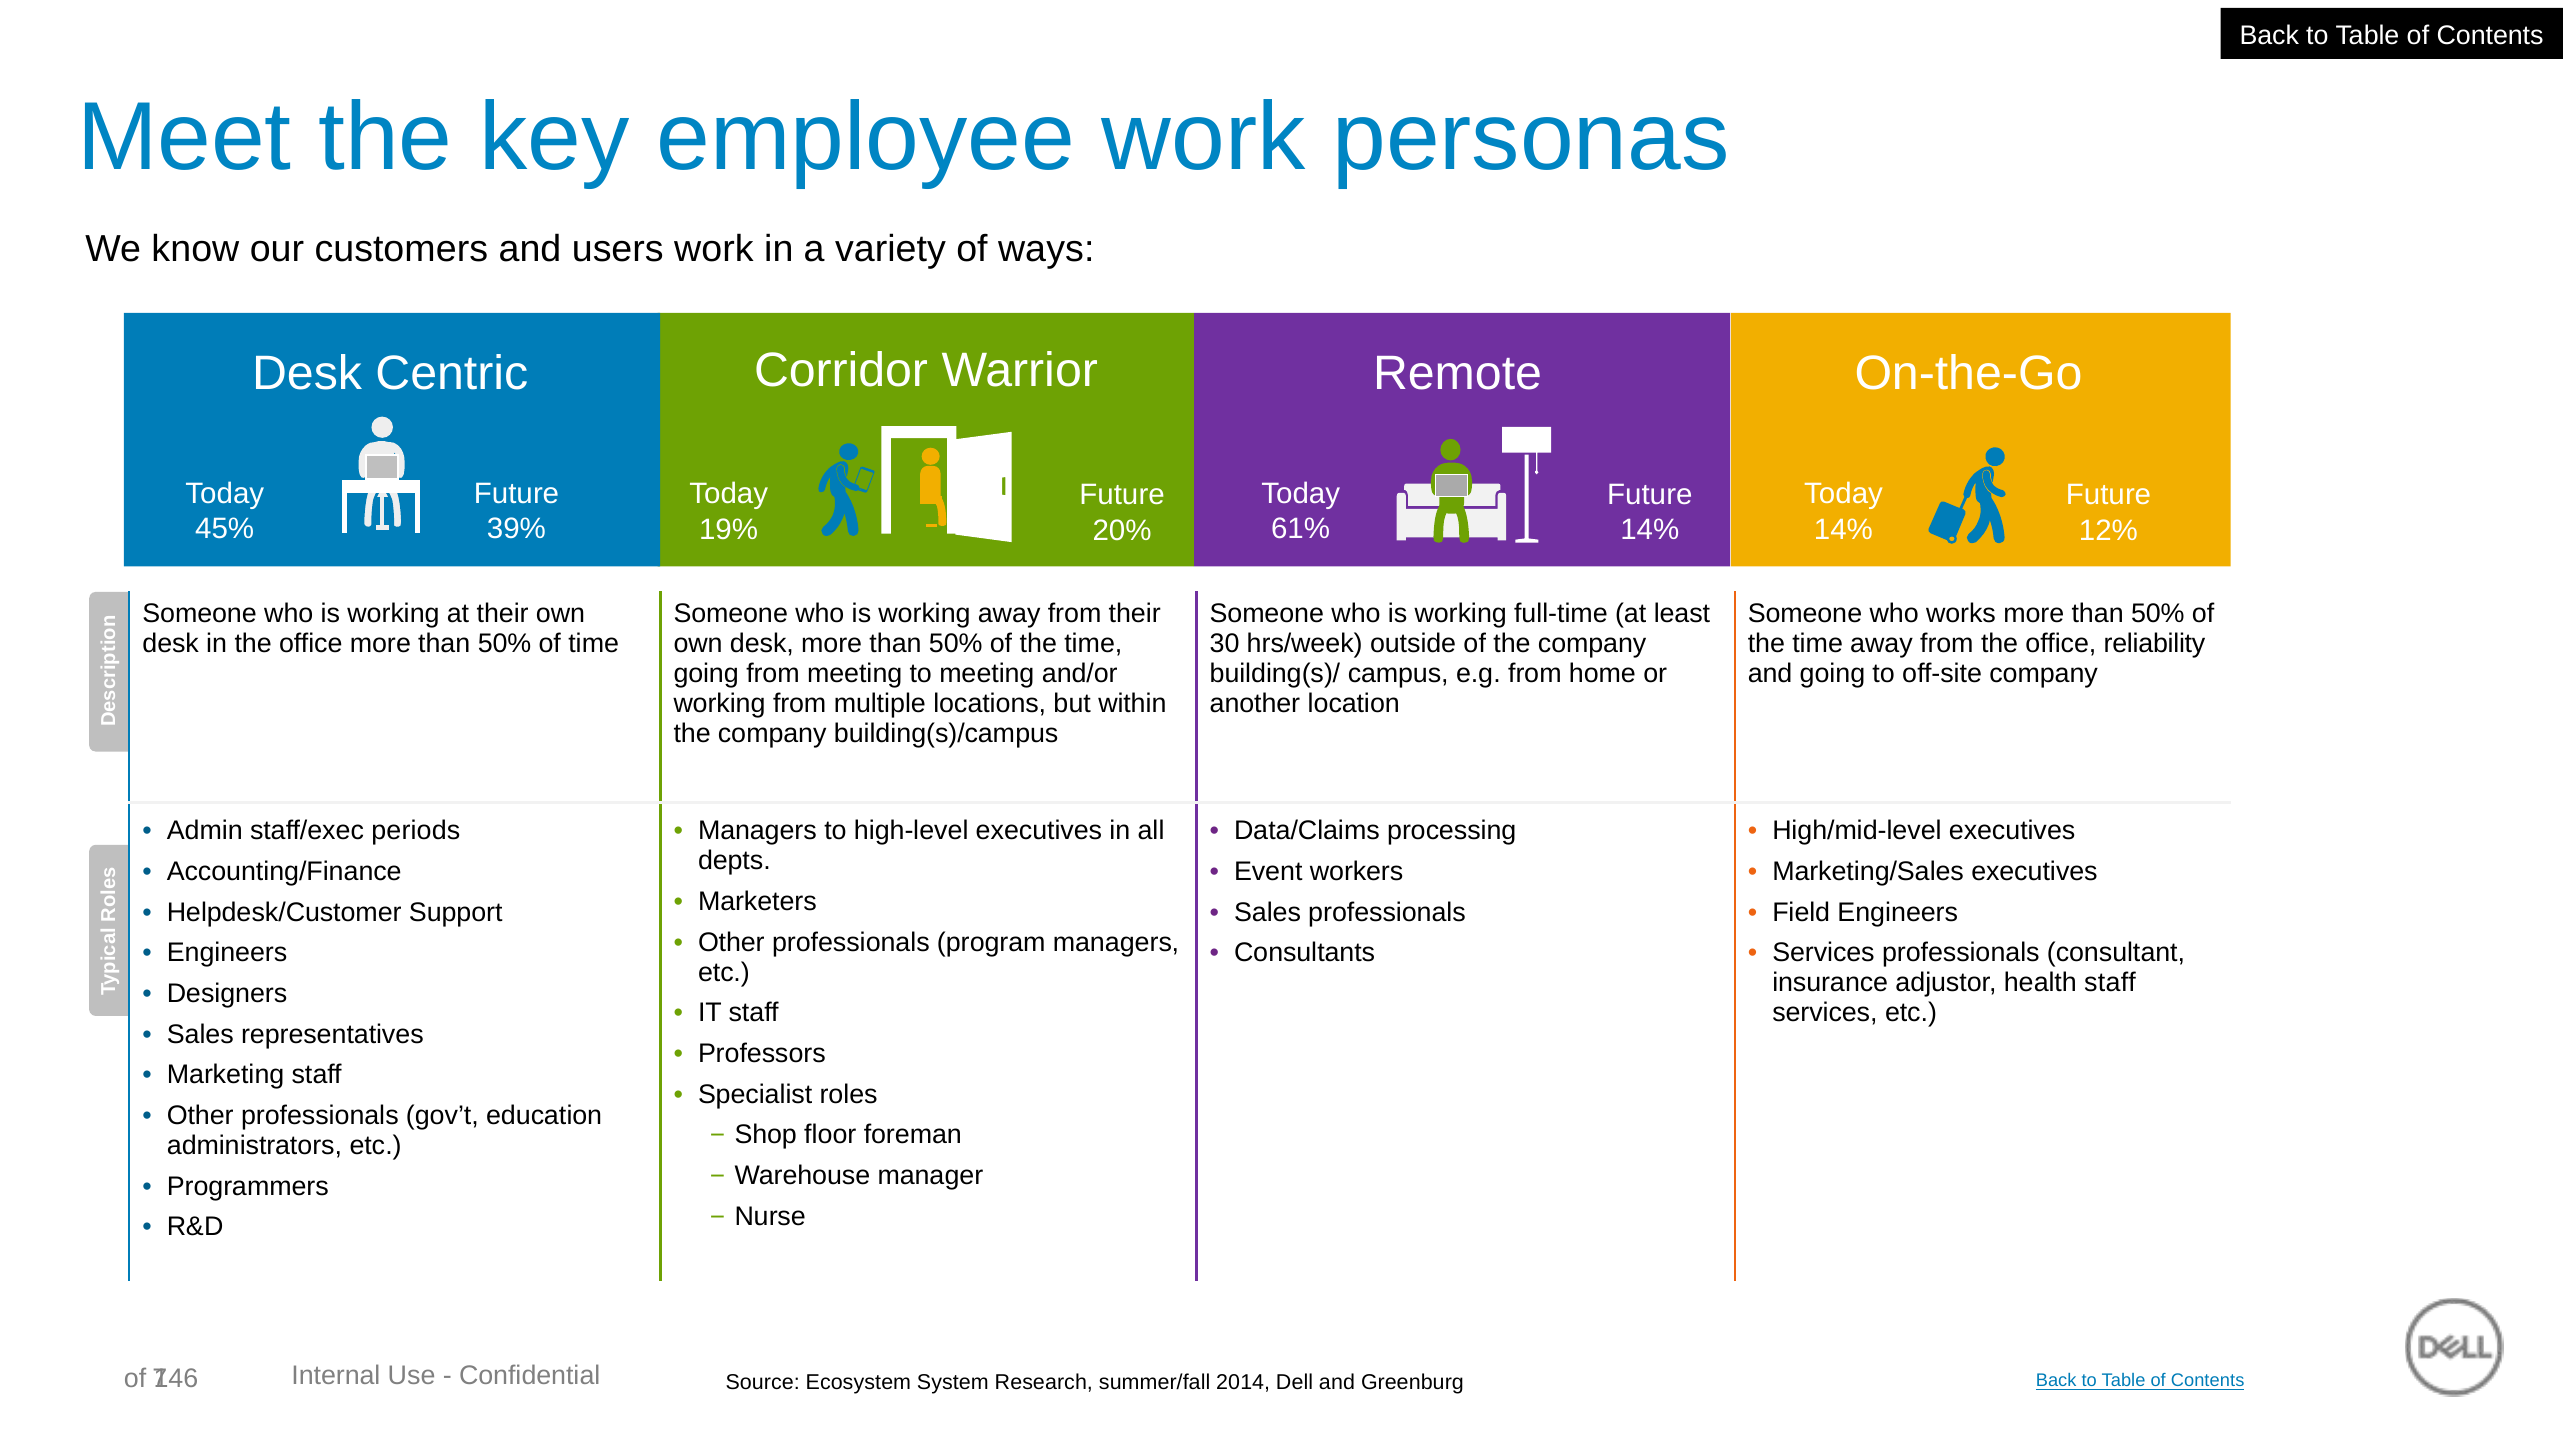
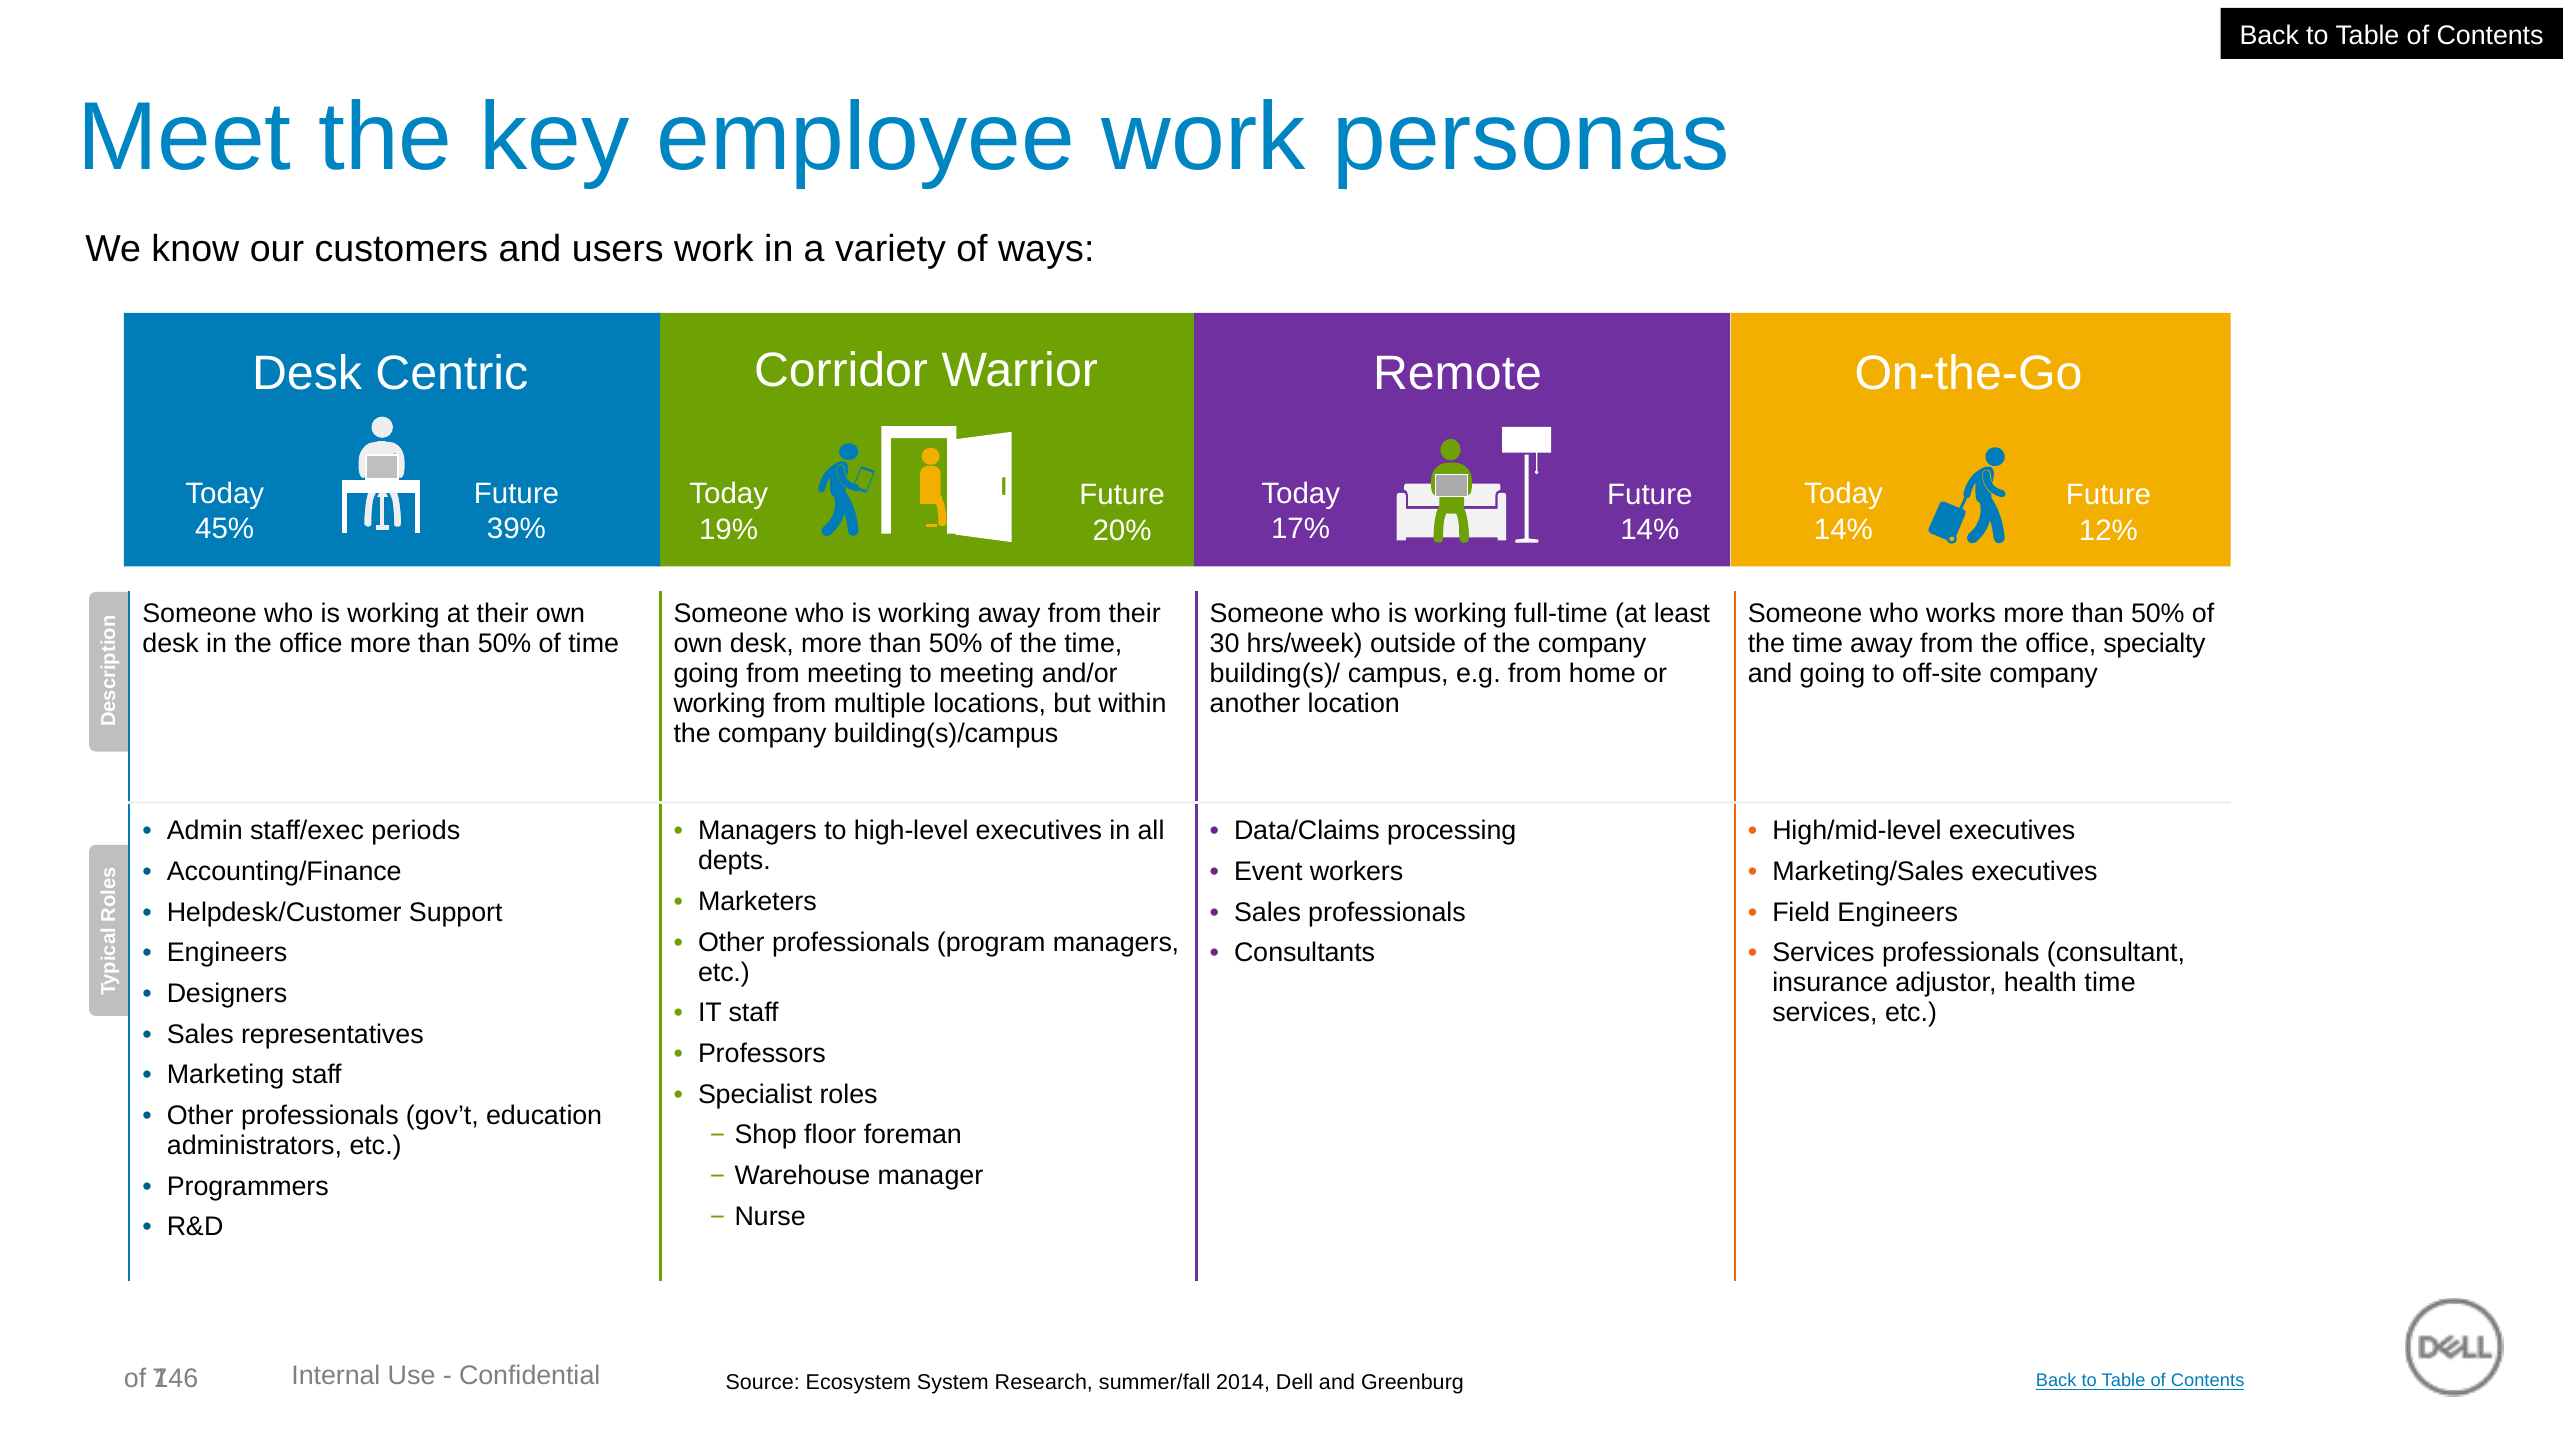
61%: 61% -> 17%
reliability: reliability -> specialty
health staff: staff -> time
